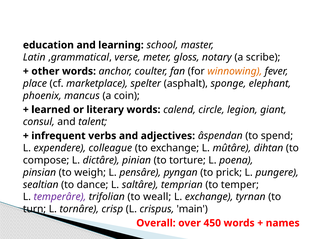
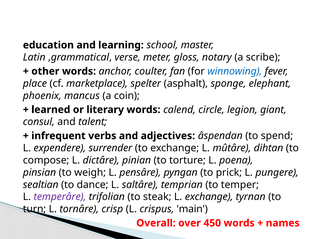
winnowing colour: orange -> blue
colleague: colleague -> surrender
weall: weall -> steak
